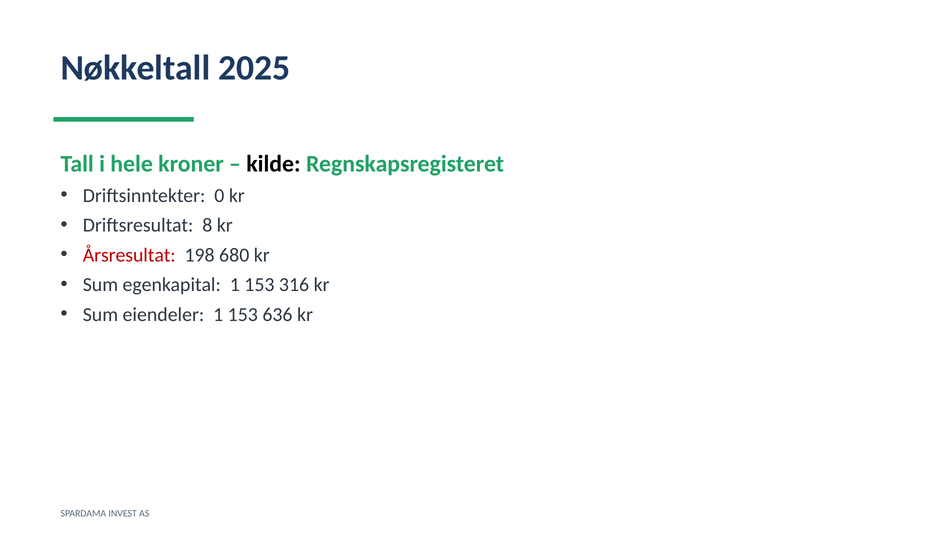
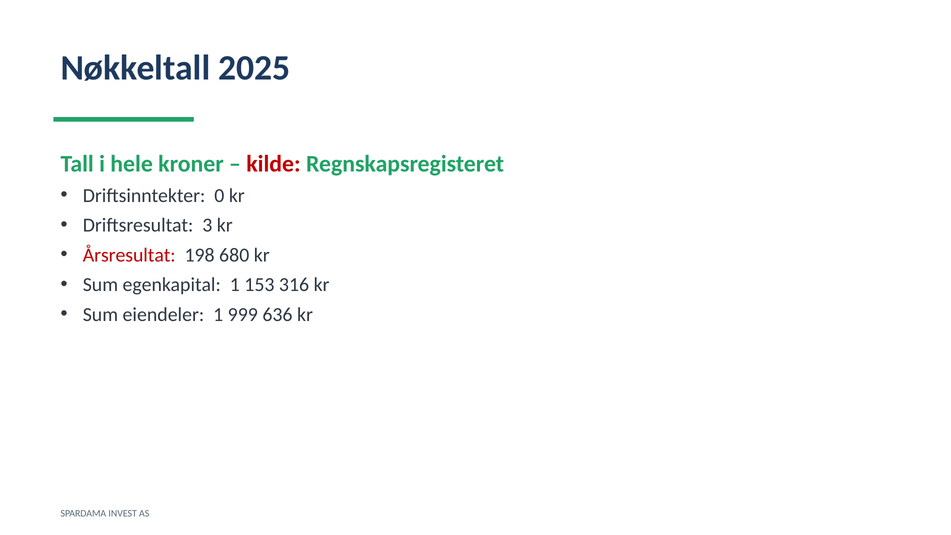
kilde colour: black -> red
8: 8 -> 3
eiendeler 1 153: 153 -> 999
